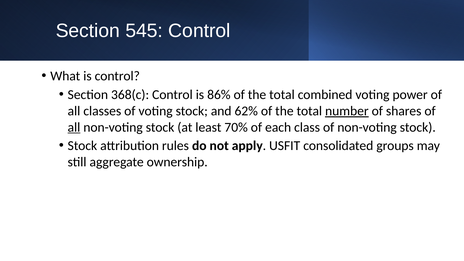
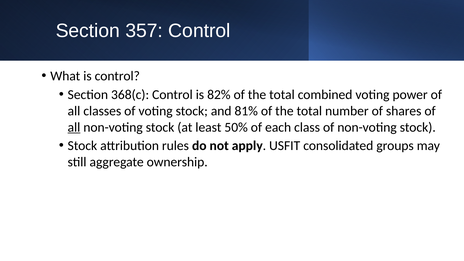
545: 545 -> 357
86%: 86% -> 82%
62%: 62% -> 81%
number underline: present -> none
70%: 70% -> 50%
